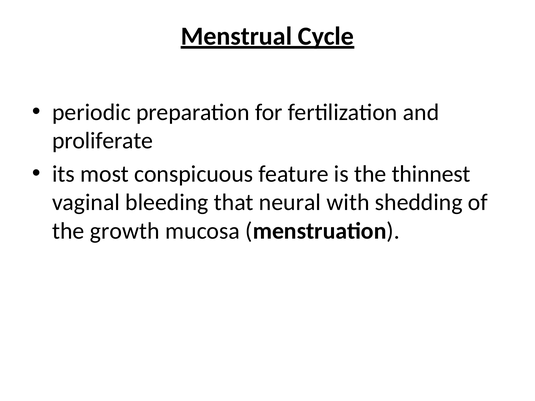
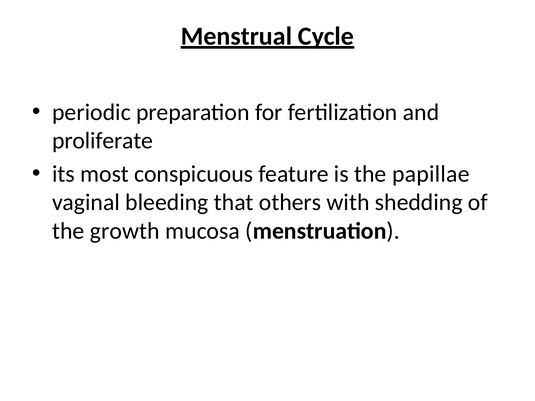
thinnest: thinnest -> papillae
neural: neural -> others
